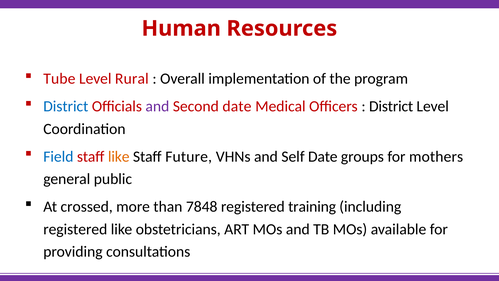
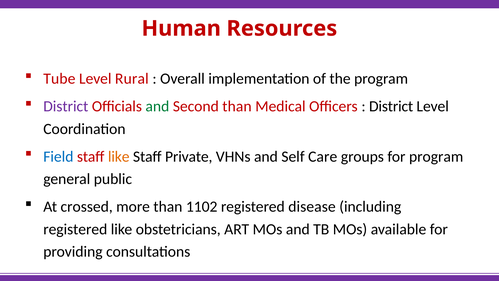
District at (66, 106) colour: blue -> purple
and at (157, 106) colour: purple -> green
Second date: date -> than
Future: Future -> Private
Self Date: Date -> Care
for mothers: mothers -> program
7848: 7848 -> 1102
training: training -> disease
